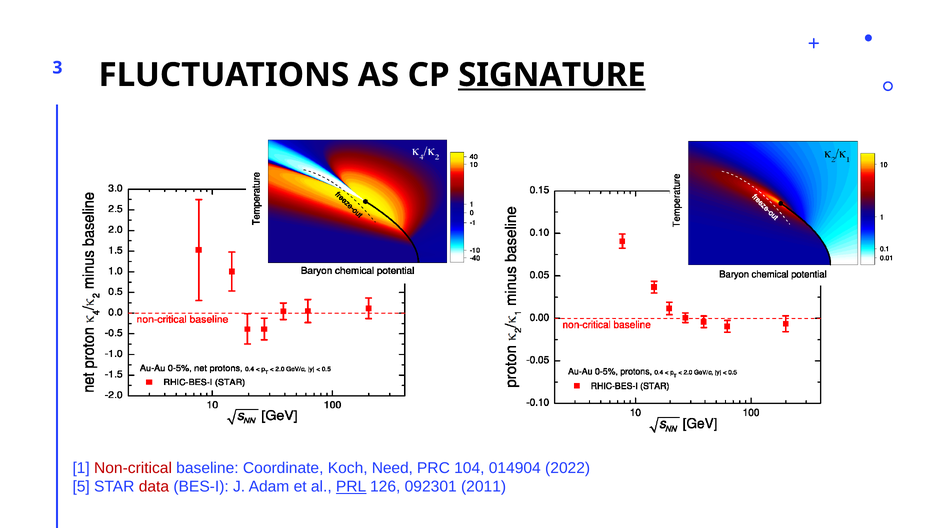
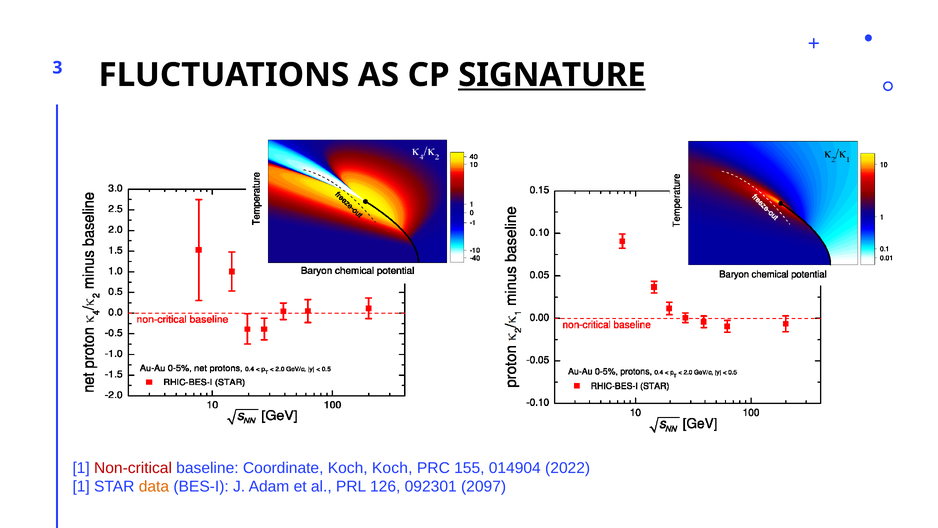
Koch Need: Need -> Koch
104: 104 -> 155
5 at (81, 486): 5 -> 1
data colour: red -> orange
PRL underline: present -> none
2011: 2011 -> 2097
